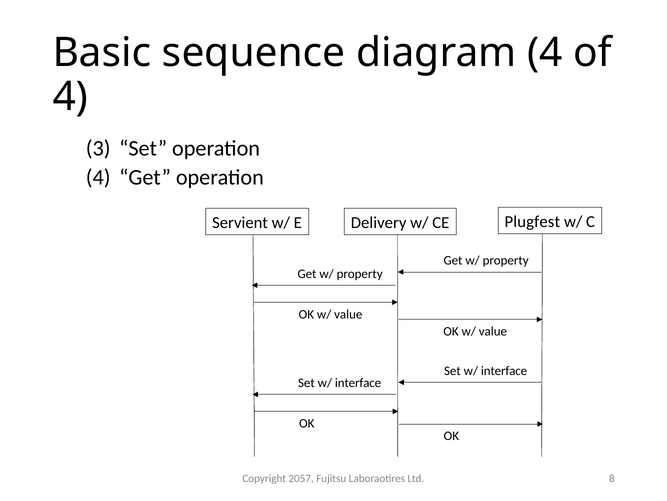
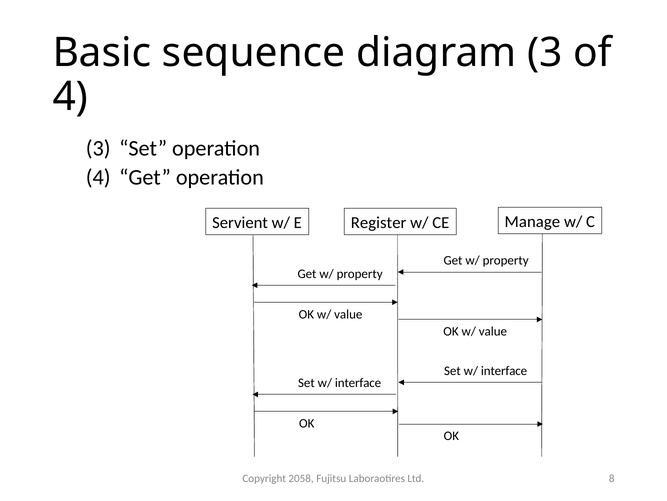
diagram 4: 4 -> 3
Delivery: Delivery -> Register
Plugfest: Plugfest -> Manage
2057: 2057 -> 2058
